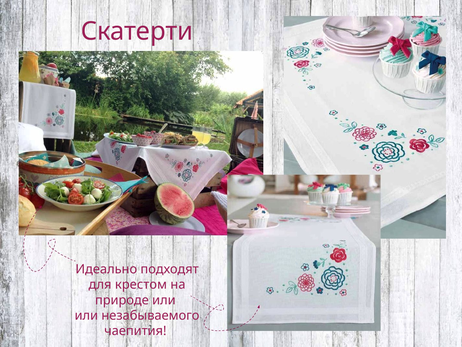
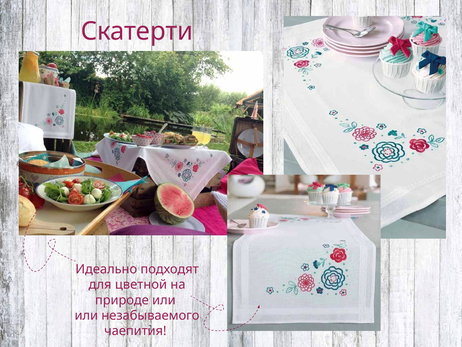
крестом: крестом -> цветной
